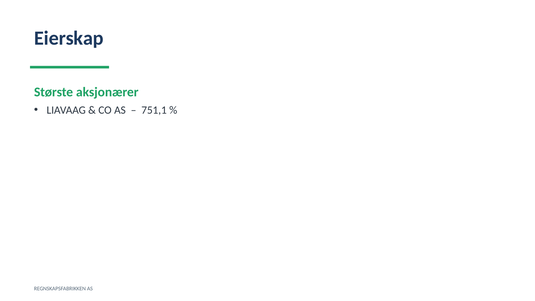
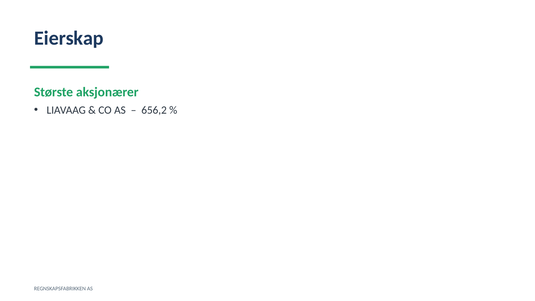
751,1: 751,1 -> 656,2
